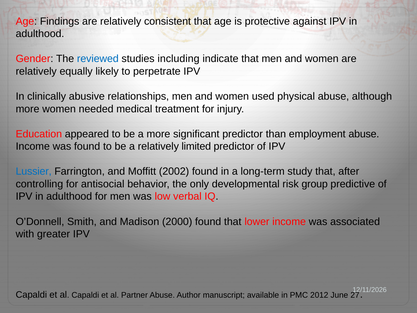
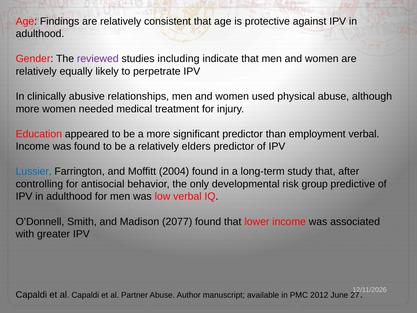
reviewed colour: blue -> purple
employment abuse: abuse -> verbal
limited: limited -> elders
2002: 2002 -> 2004
2000: 2000 -> 2077
